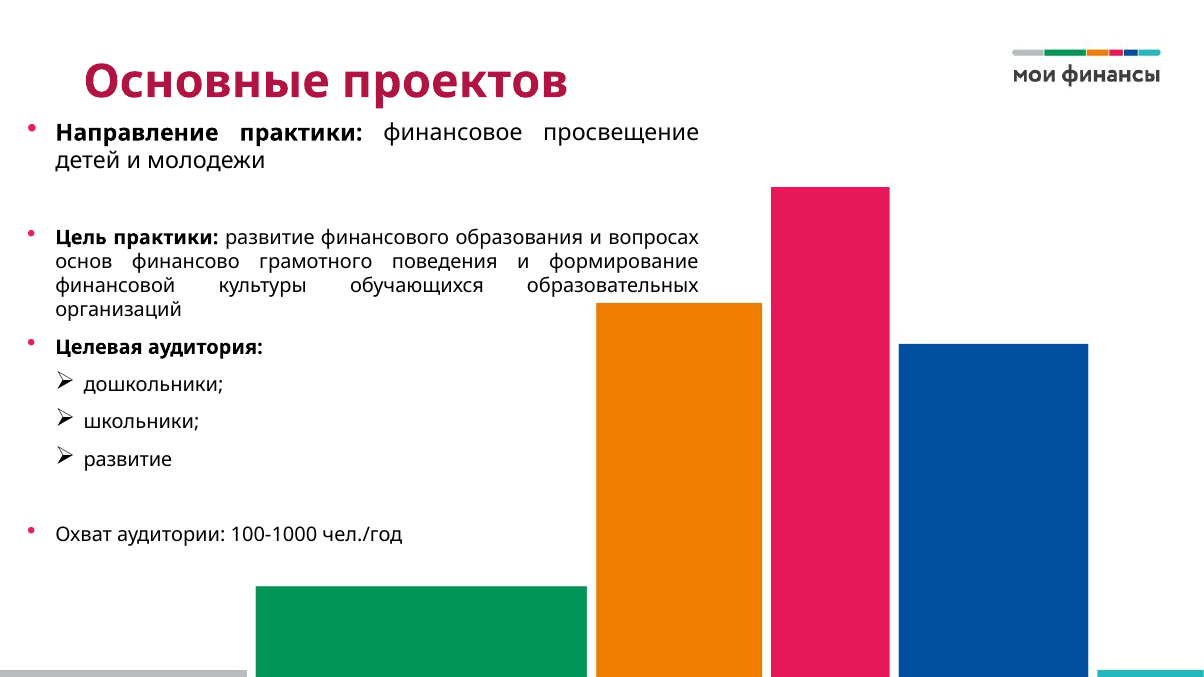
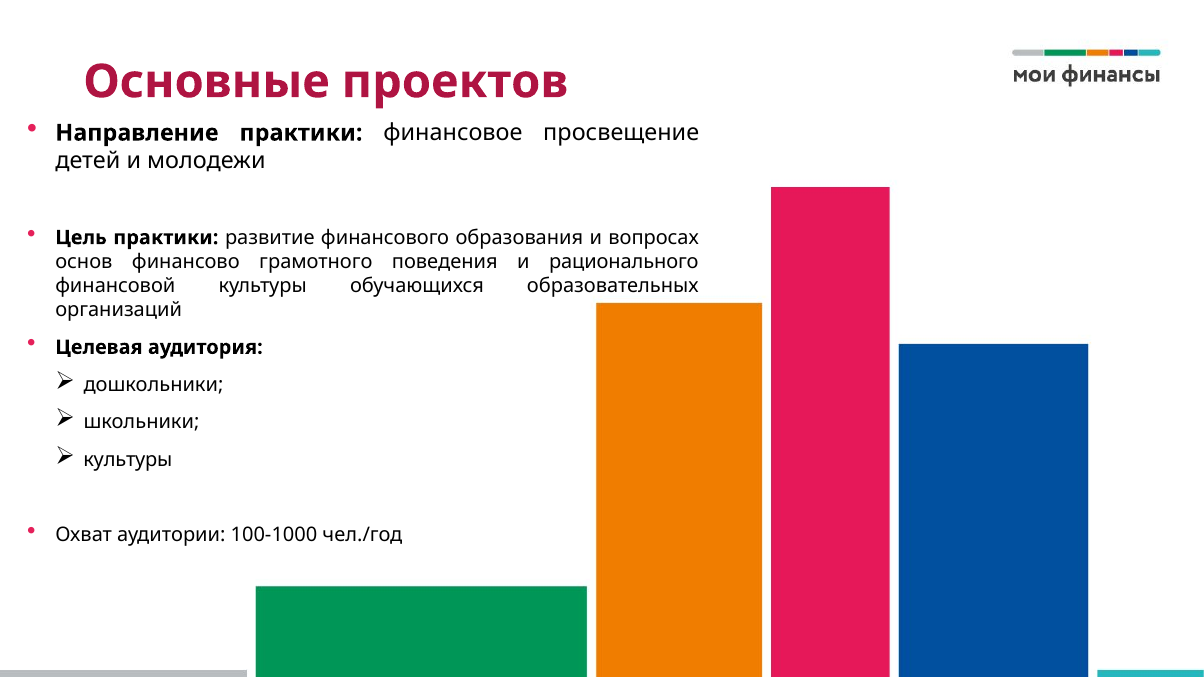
формирование: формирование -> рационального
развитие at (128, 460): развитие -> культуры
